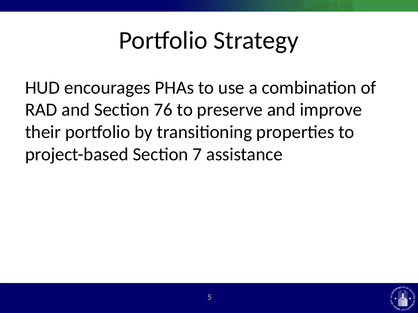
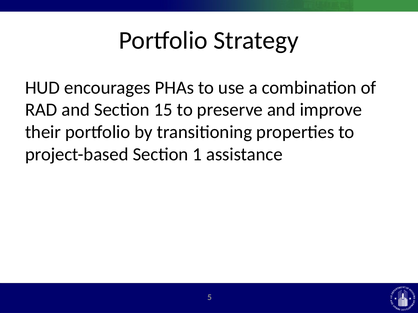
76: 76 -> 15
7: 7 -> 1
